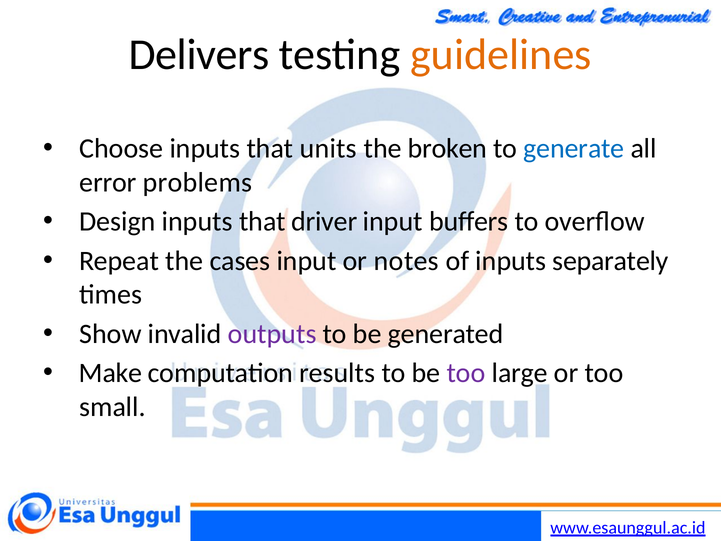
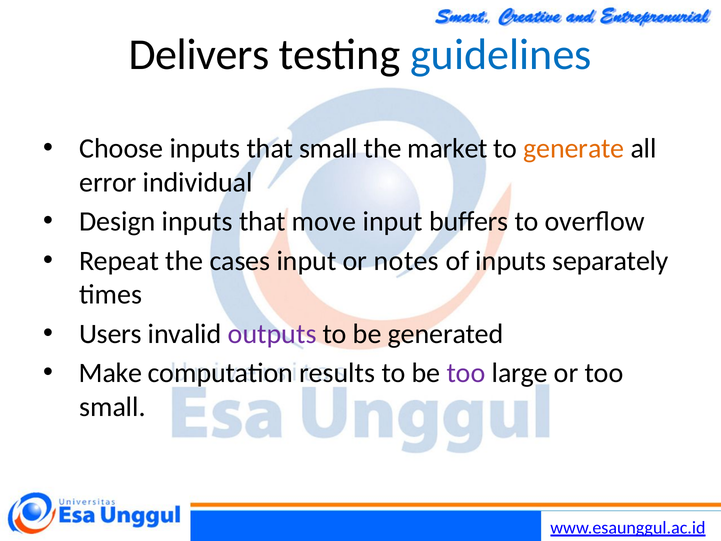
guidelines colour: orange -> blue
that units: units -> small
broken: broken -> market
generate colour: blue -> orange
problems: problems -> individual
driver: driver -> move
Show: Show -> Users
